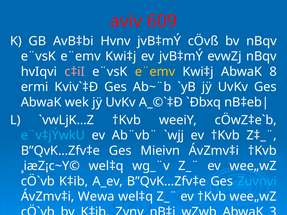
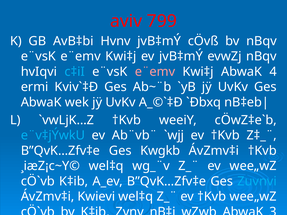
609: 609 -> 799
c‡iI colour: pink -> light blue
e¨emv at (155, 72) colour: yellow -> pink
8: 8 -> 4
Mieivn: Mieivn -> Kwgkb
Wewa: Wewa -> Kwievi
